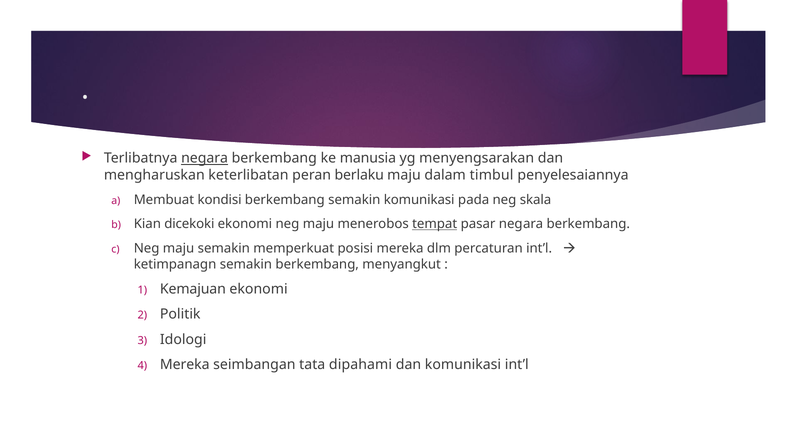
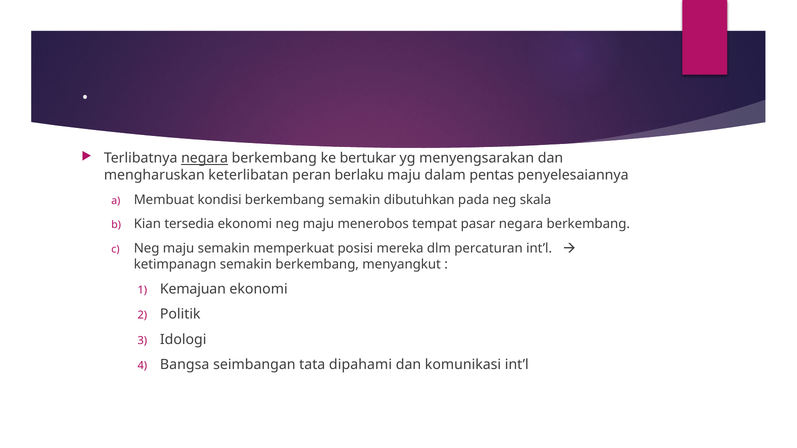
manusia: manusia -> bertukar
timbul: timbul -> pentas
semakin komunikasi: komunikasi -> dibutuhkan
dicekoki: dicekoki -> tersedia
tempat underline: present -> none
Mereka at (185, 365): Mereka -> Bangsa
